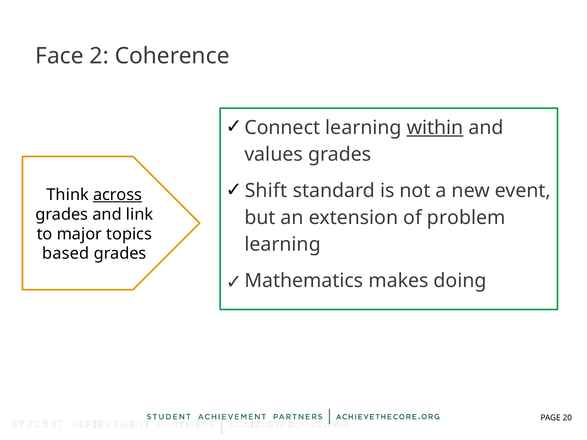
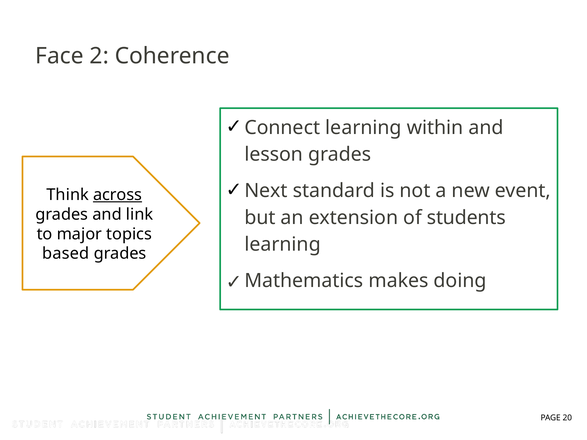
within underline: present -> none
values: values -> lesson
Shift: Shift -> Next
problem: problem -> students
